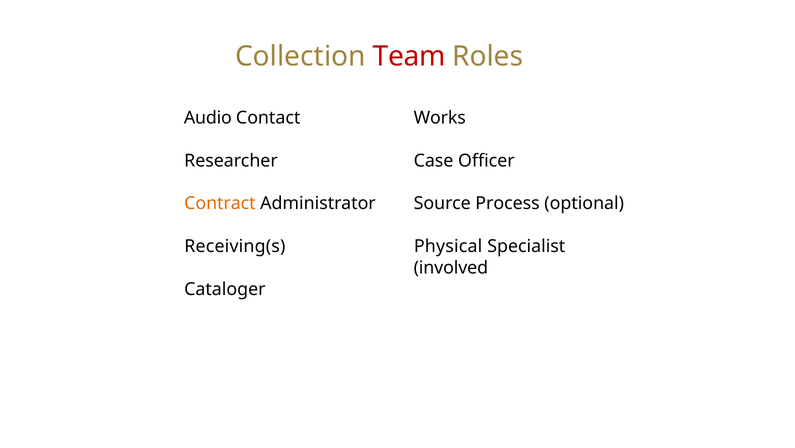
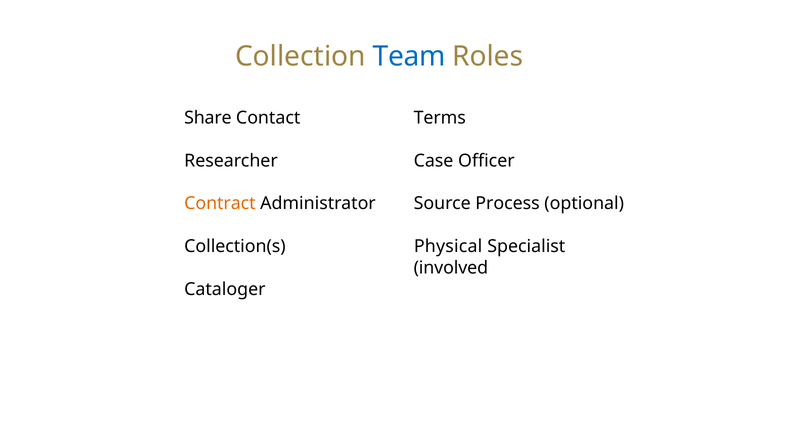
Team colour: red -> blue
Audio: Audio -> Share
Works: Works -> Terms
Receiving(s: Receiving(s -> Collection(s
